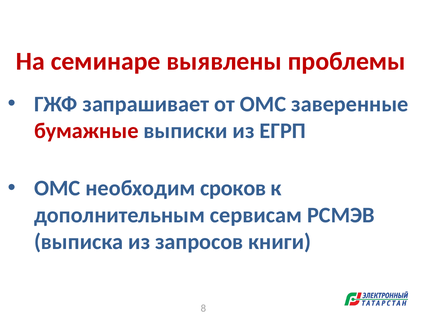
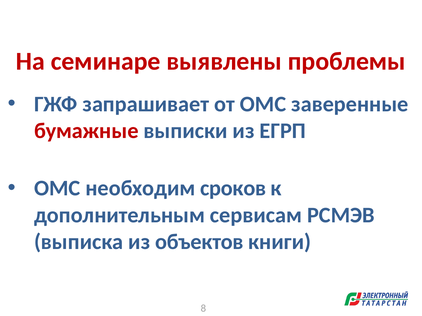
запросов: запросов -> объектов
